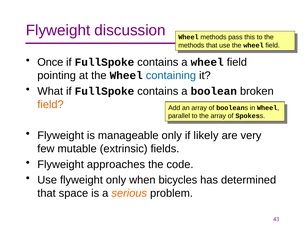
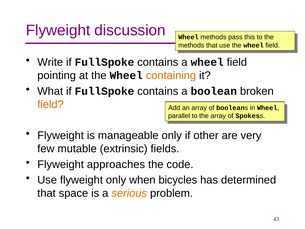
Once: Once -> Write
containing colour: blue -> orange
likely: likely -> other
